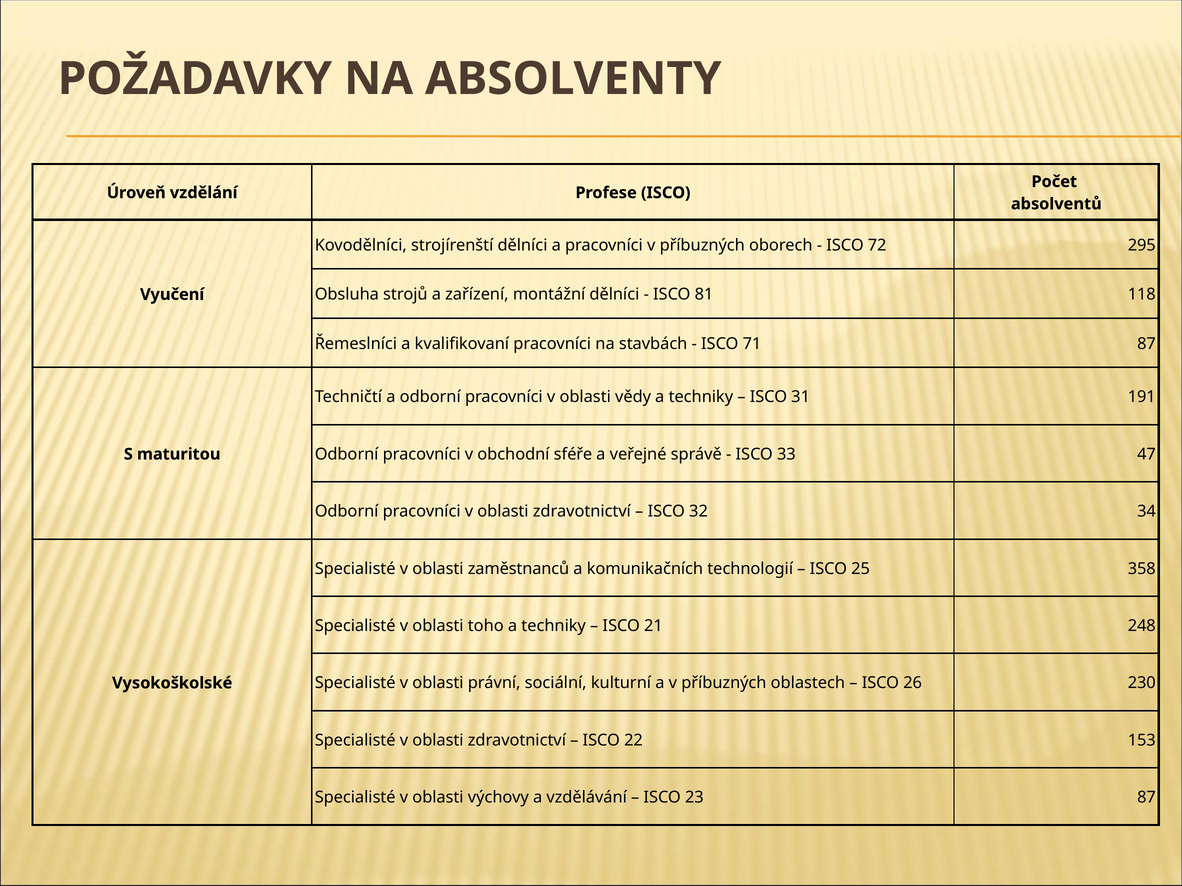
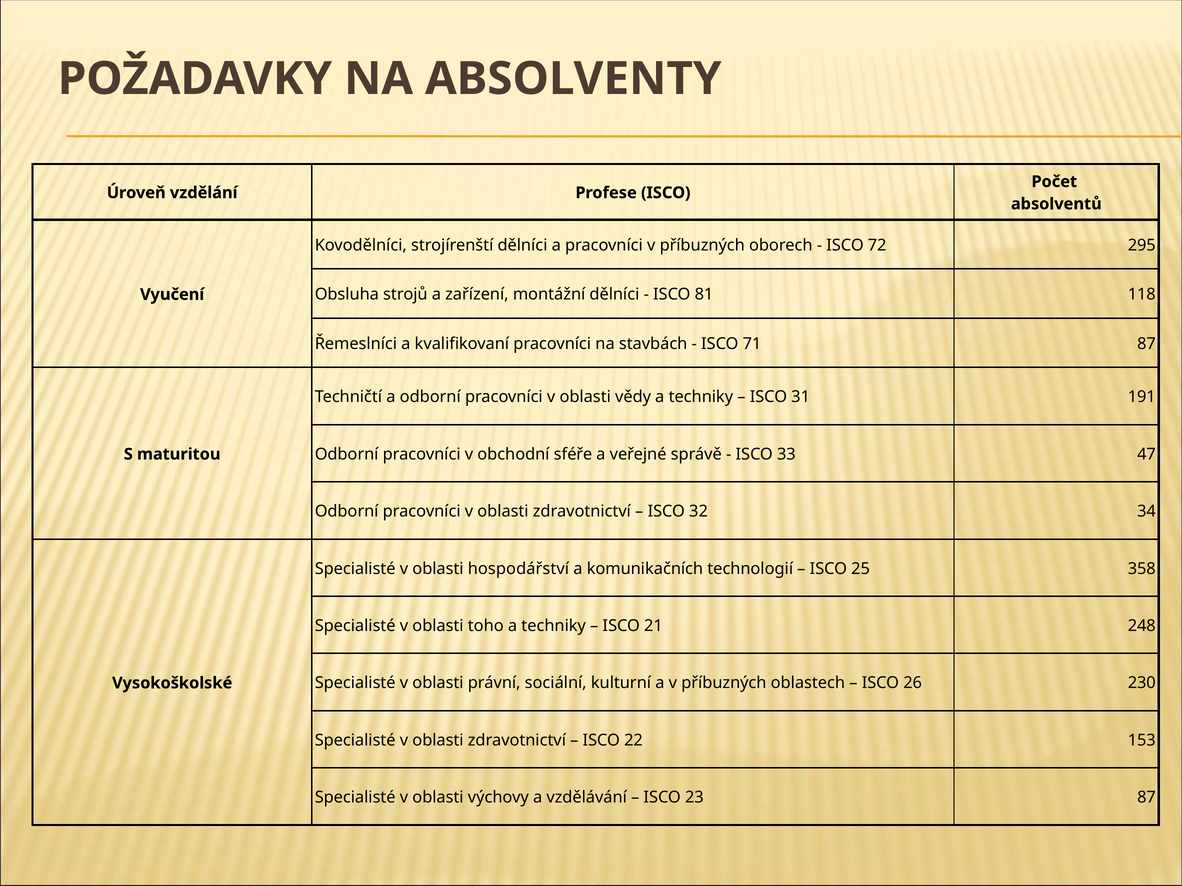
zaměstnanců: zaměstnanců -> hospodářství
